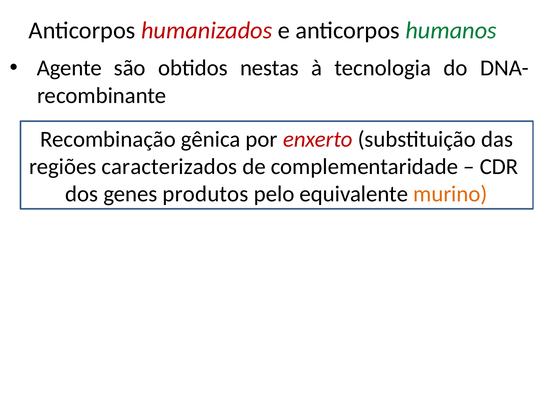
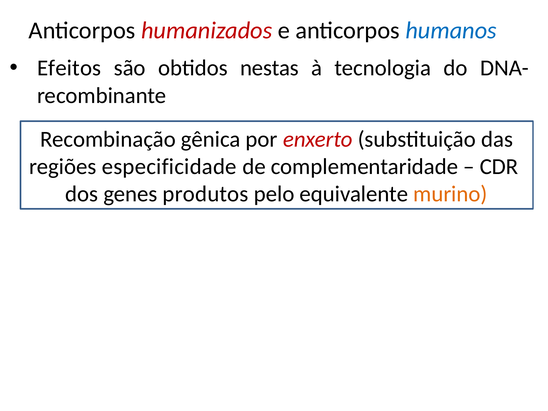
humanos colour: green -> blue
Agente: Agente -> Efeitos
caracterizados: caracterizados -> especificidade
